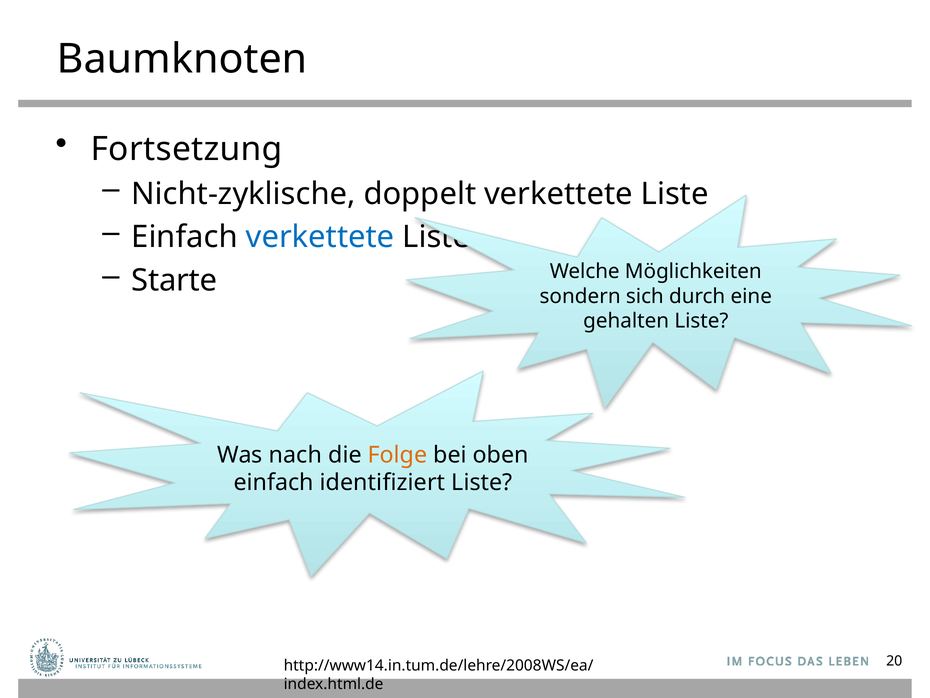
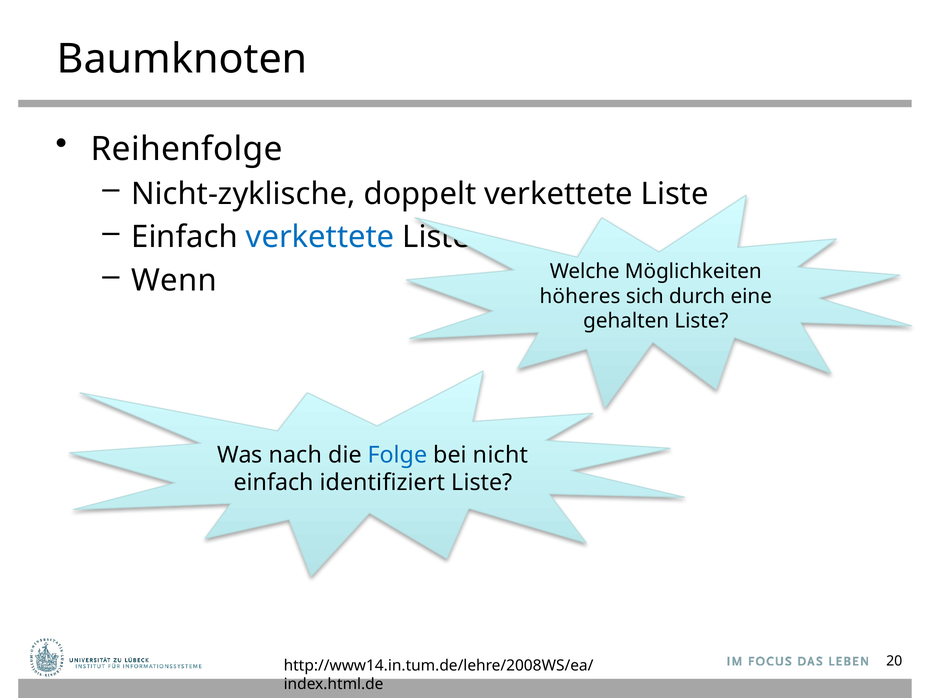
Fortsetzung: Fortsetzung -> Reihenfolge
Starte: Starte -> Wenn
sondern: sondern -> höheres
Folge colour: orange -> blue
oben: oben -> nicht
